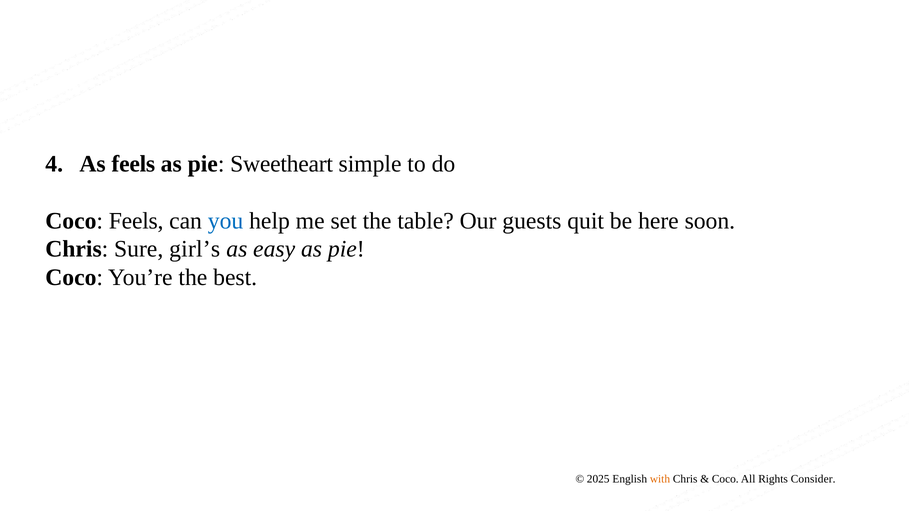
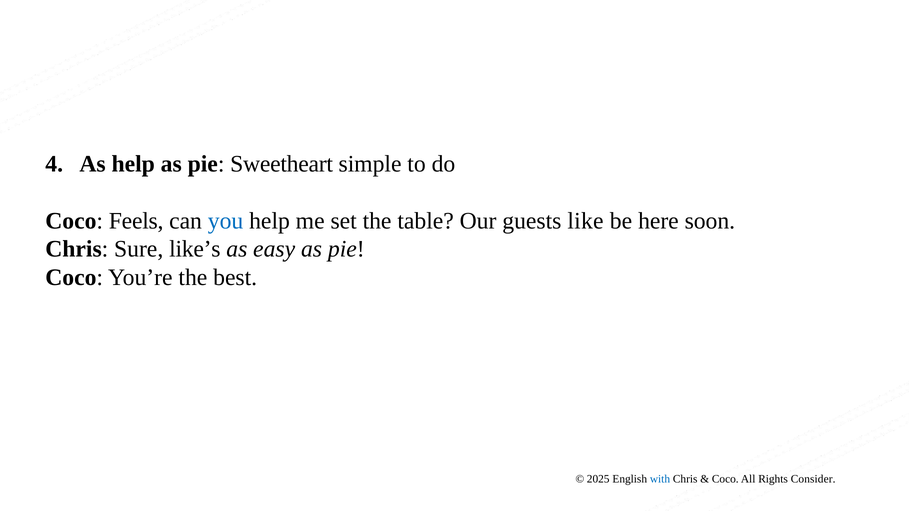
As feels: feels -> help
quit: quit -> like
girl’s: girl’s -> like’s
with colour: orange -> blue
